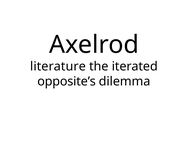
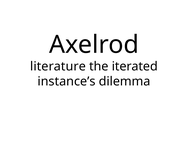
opposite’s: opposite’s -> instance’s
